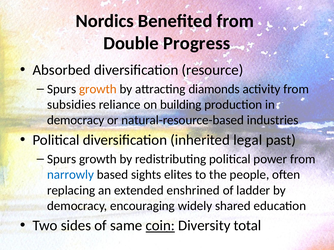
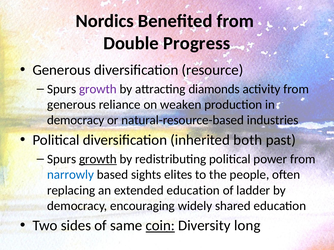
Absorbed at (62, 70): Absorbed -> Generous
growth at (98, 89) colour: orange -> purple
subsidies at (72, 105): subsidies -> generous
building: building -> weaken
legal: legal -> both
growth at (98, 159) underline: none -> present
extended enshrined: enshrined -> education
total: total -> long
